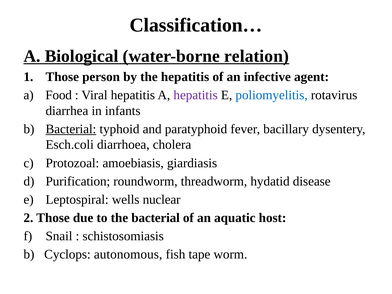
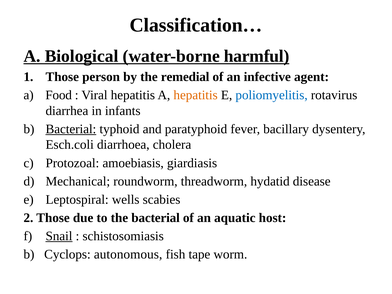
relation: relation -> harmful
the hepatitis: hepatitis -> remedial
hepatitis at (196, 95) colour: purple -> orange
Purification: Purification -> Mechanical
nuclear: nuclear -> scabies
Snail underline: none -> present
